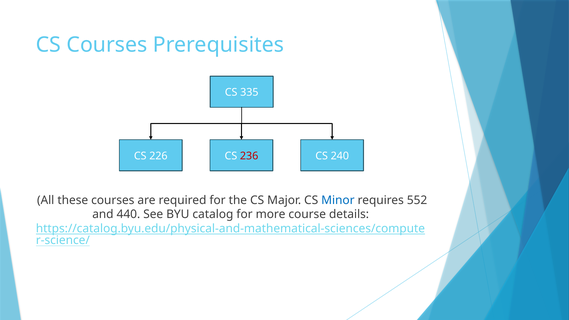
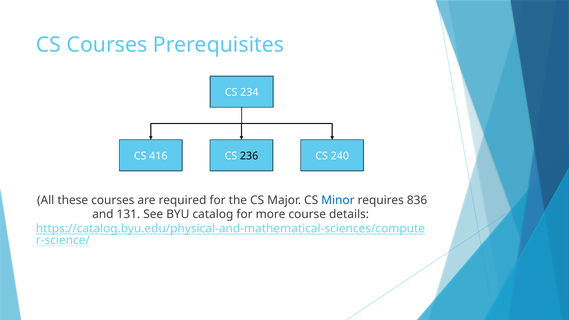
335: 335 -> 234
226: 226 -> 416
236 colour: red -> black
552: 552 -> 836
440: 440 -> 131
